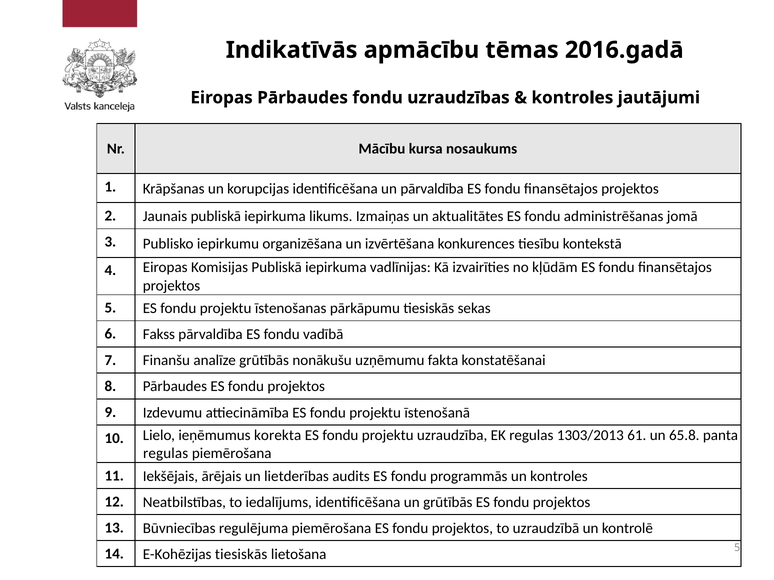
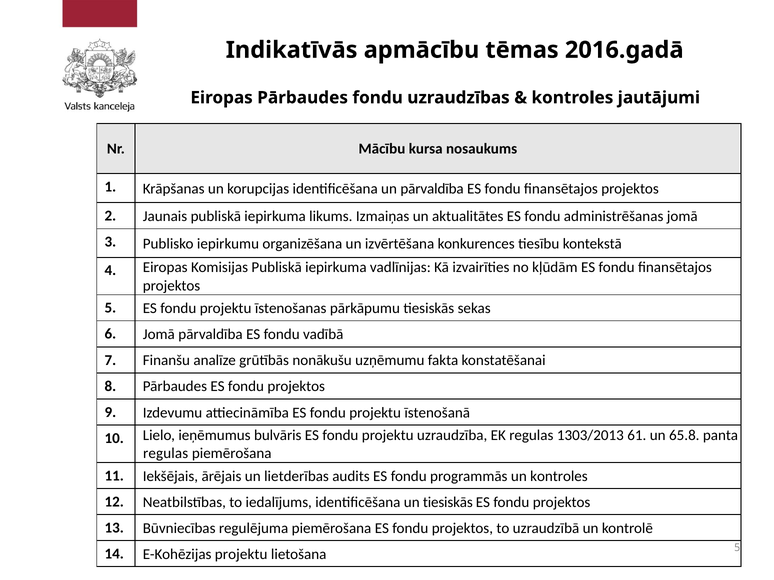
6 Fakss: Fakss -> Jomā
korekta: korekta -> bulvāris
un grūtībās: grūtībās -> tiesiskās
E-Kohēzijas tiesiskās: tiesiskās -> projektu
